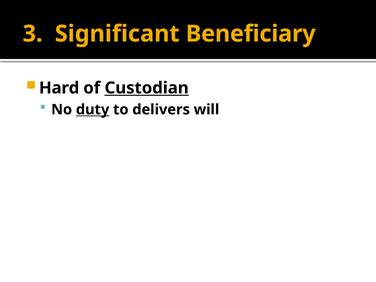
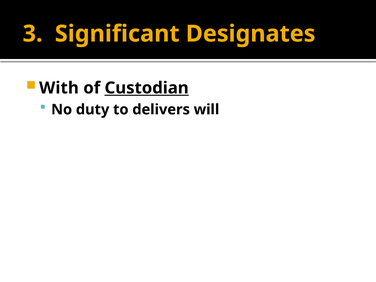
Beneficiary: Beneficiary -> Designates
Hard: Hard -> With
duty underline: present -> none
